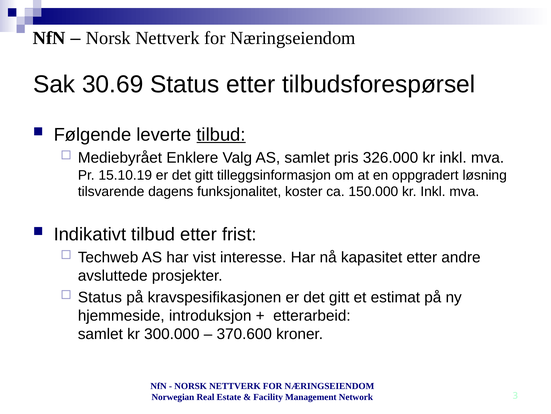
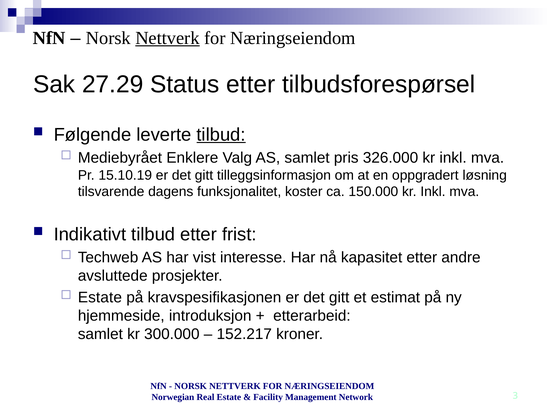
Nettverk at (167, 38) underline: none -> present
30.69: 30.69 -> 27.29
Status at (100, 297): Status -> Estate
370.600: 370.600 -> 152.217
